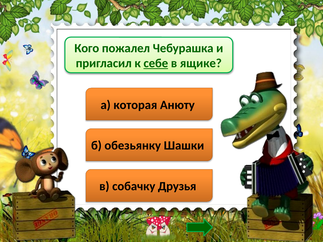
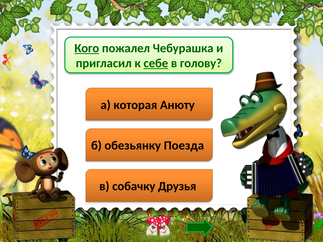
Кого underline: none -> present
ящике: ящике -> голову
Шашки: Шашки -> Поезда
